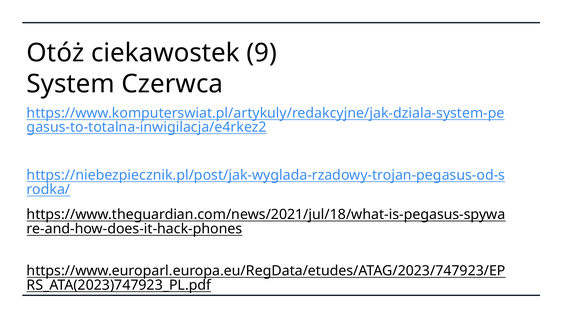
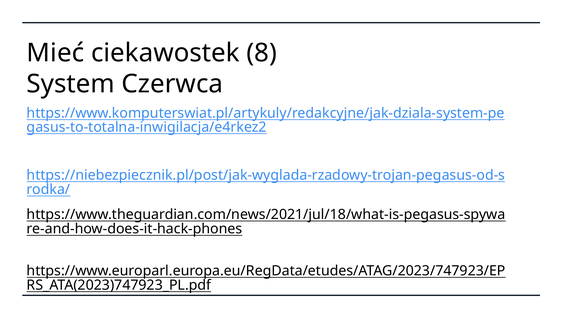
Otóż: Otóż -> Mieć
9: 9 -> 8
